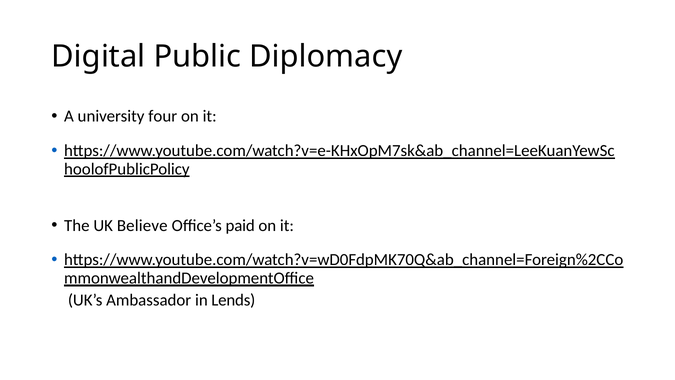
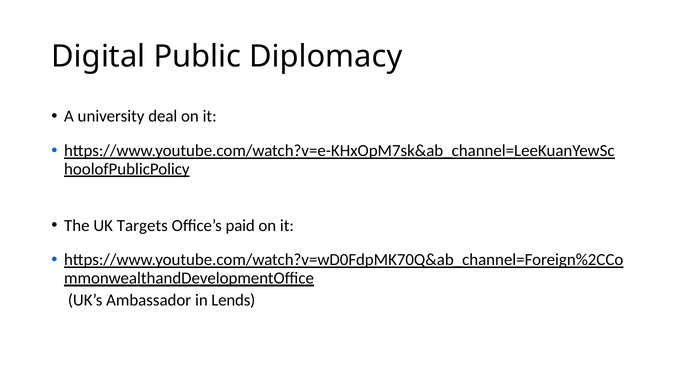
four: four -> deal
Believe: Believe -> Targets
